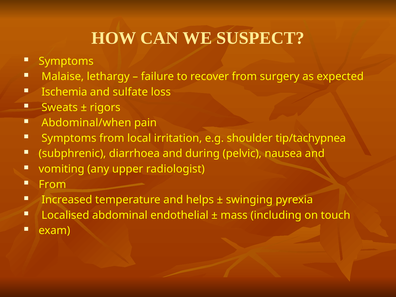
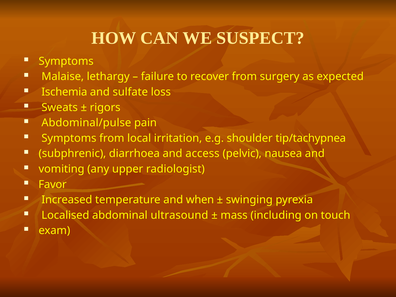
Abdominal/when: Abdominal/when -> Abdominal/pulse
during: during -> access
From at (52, 184): From -> Favor
helps: helps -> when
endothelial: endothelial -> ultrasound
